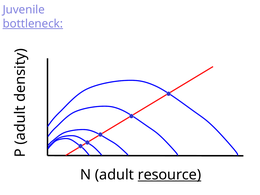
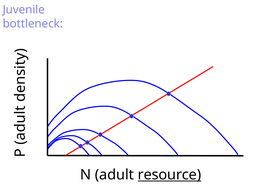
bottleneck underline: present -> none
